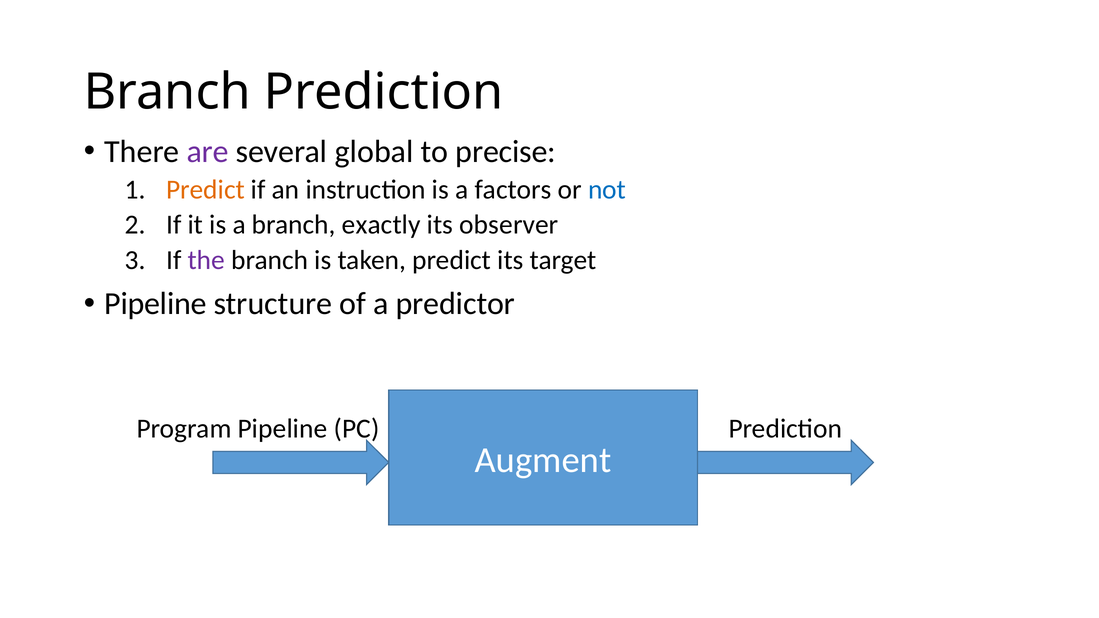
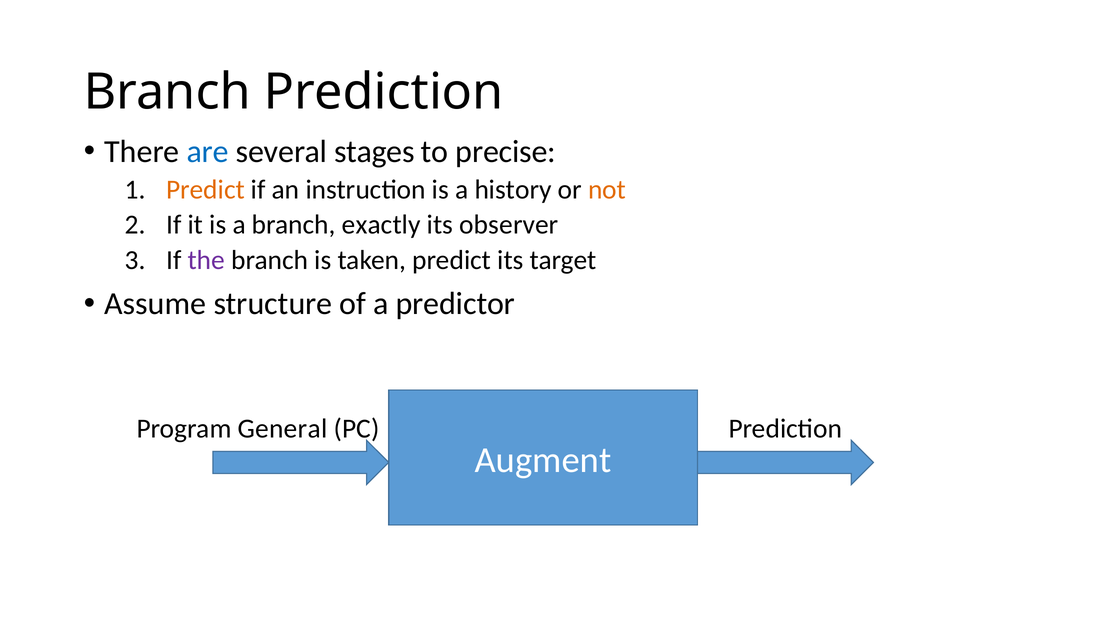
are colour: purple -> blue
global: global -> stages
factors: factors -> history
not colour: blue -> orange
Pipeline at (156, 304): Pipeline -> Assume
Program Pipeline: Pipeline -> General
